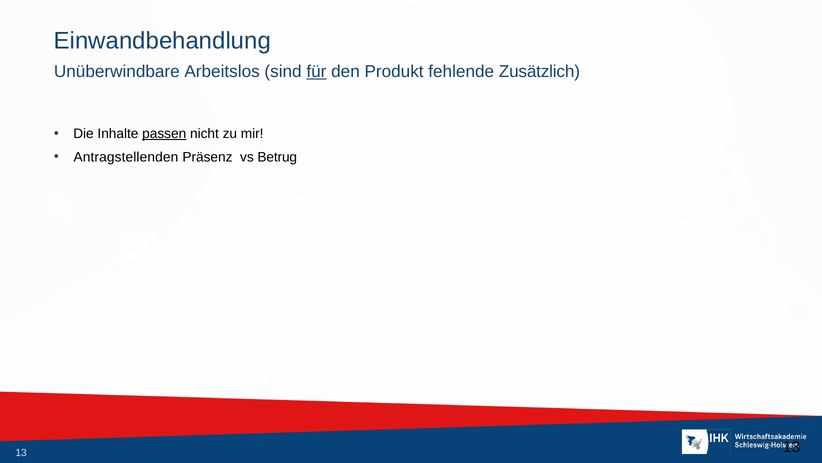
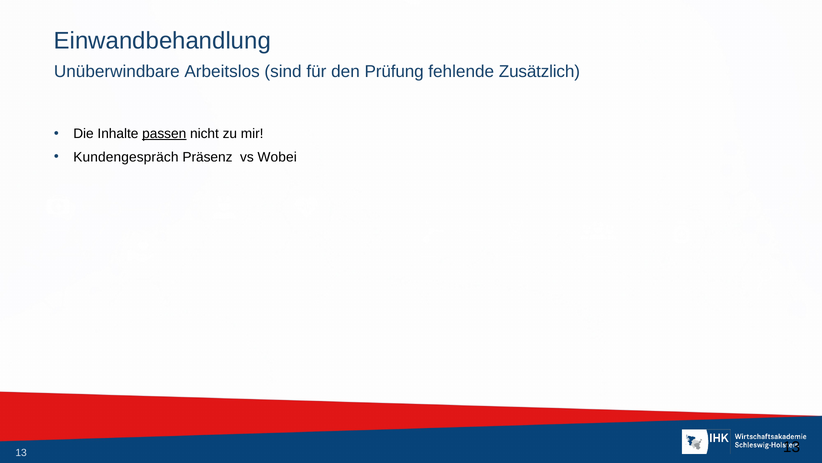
für underline: present -> none
Produkt: Produkt -> Prüfung
Antragstellenden: Antragstellenden -> Kundengespräch
Betrug: Betrug -> Wobei
